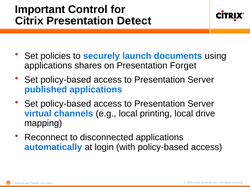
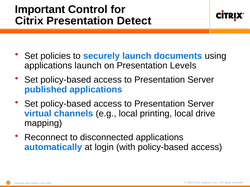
applications shares: shares -> launch
Forget: Forget -> Levels
